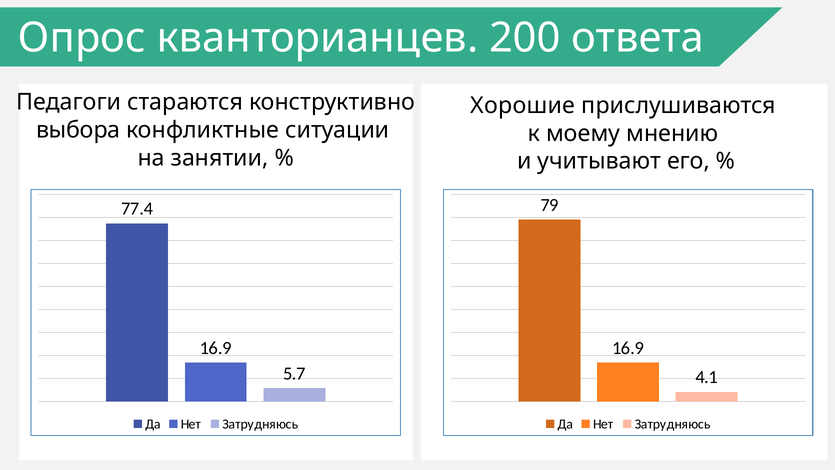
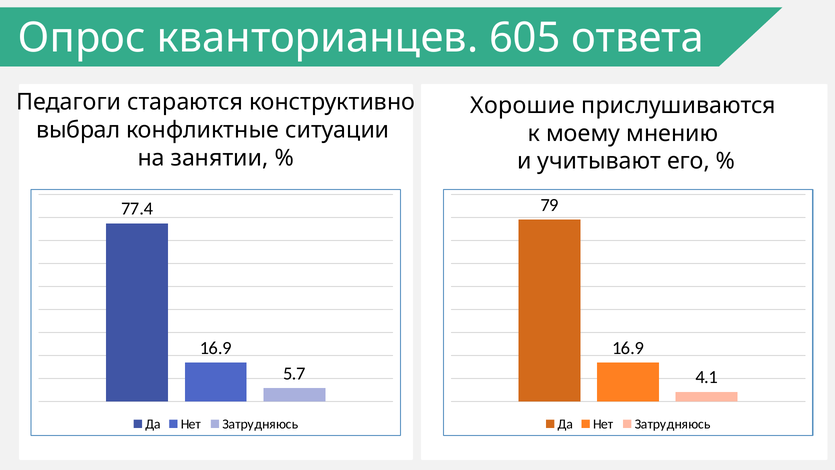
200: 200 -> 605
выбора: выбора -> выбрал
